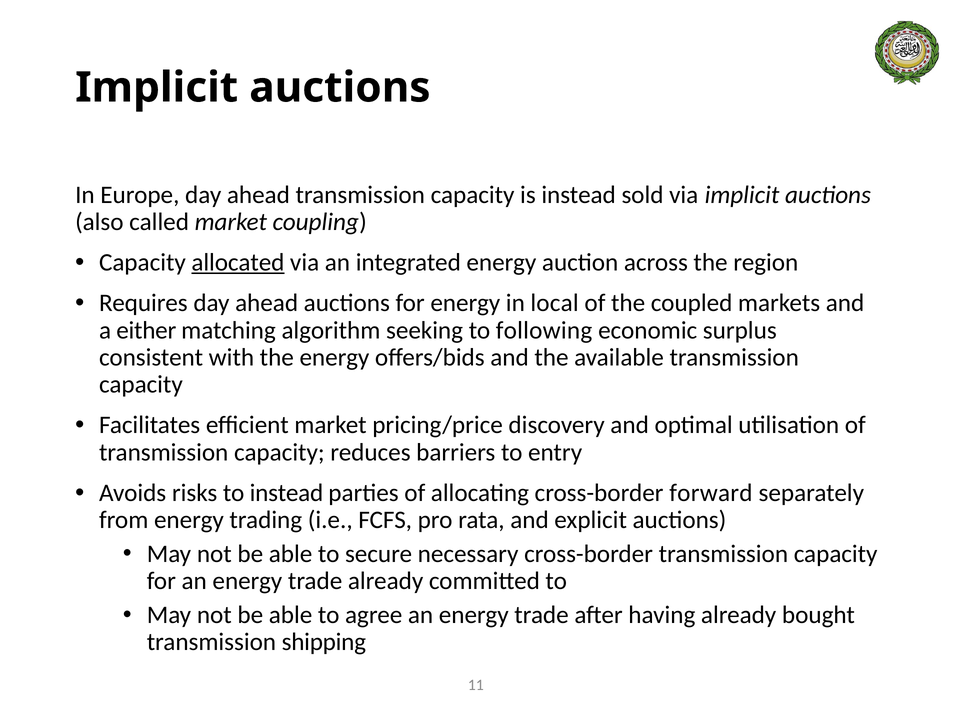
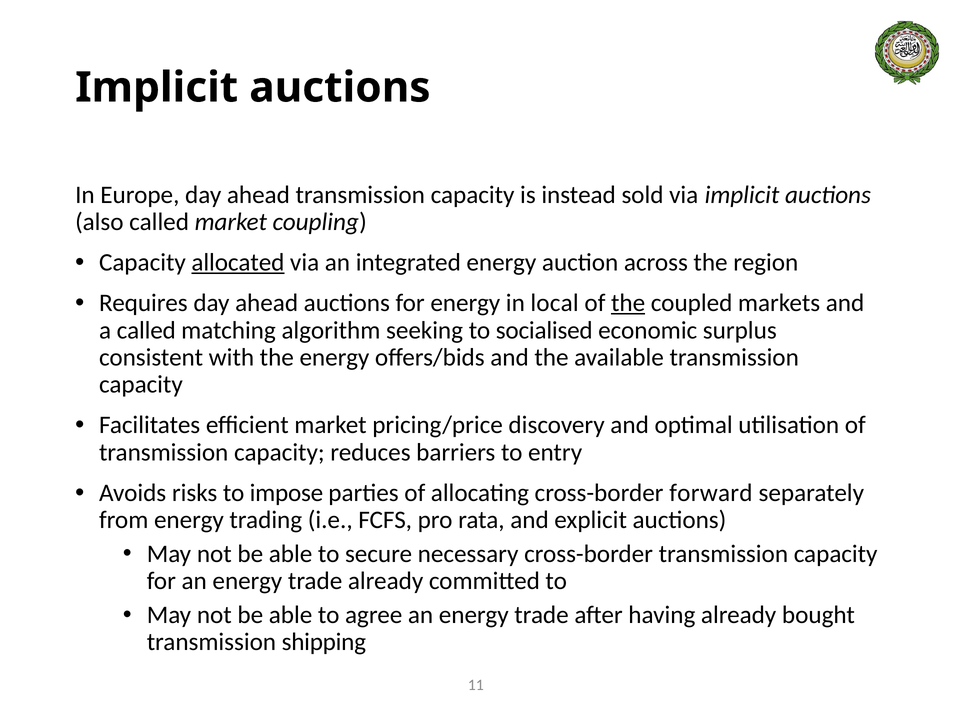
the at (628, 303) underline: none -> present
a either: either -> called
following: following -> socialised
to instead: instead -> impose
